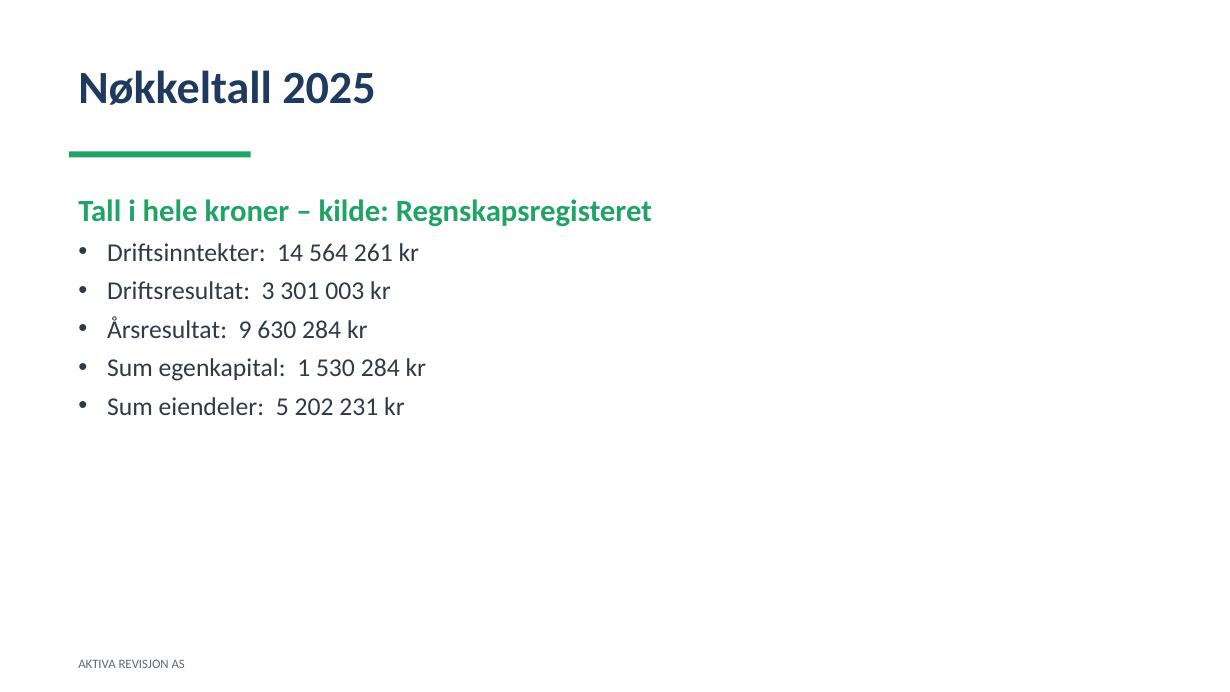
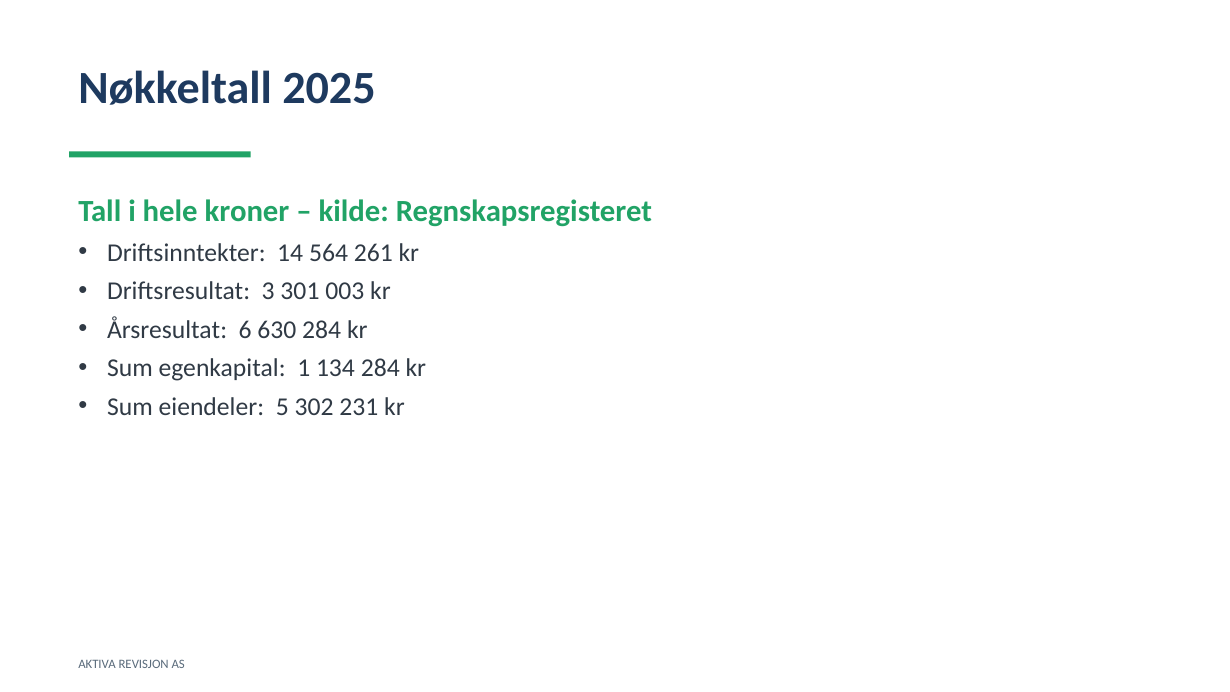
9: 9 -> 6
530: 530 -> 134
202: 202 -> 302
